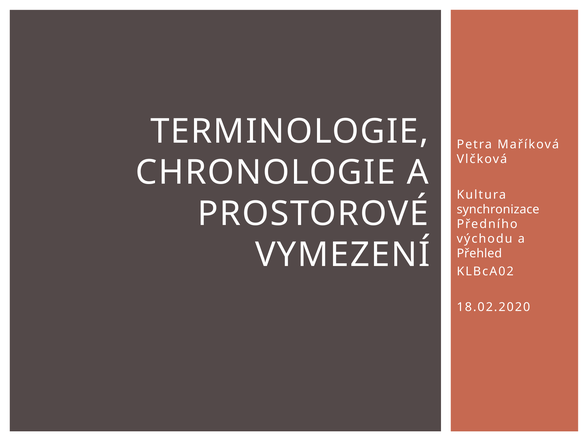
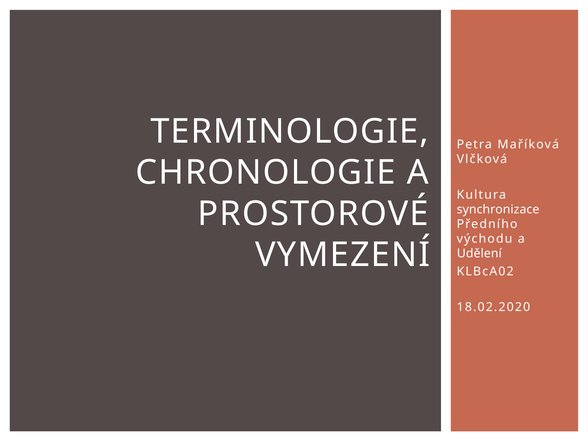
Přehled: Přehled -> Udělení
